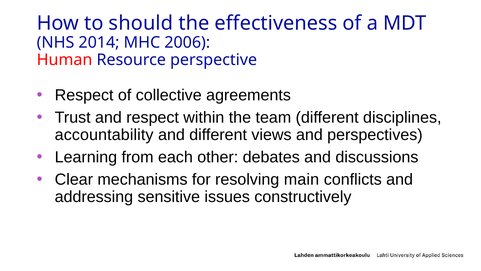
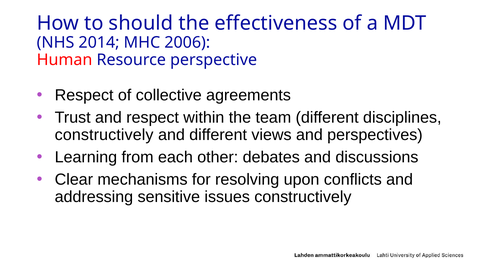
accountability at (104, 135): accountability -> constructively
main: main -> upon
